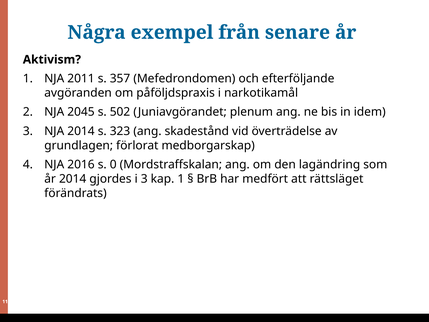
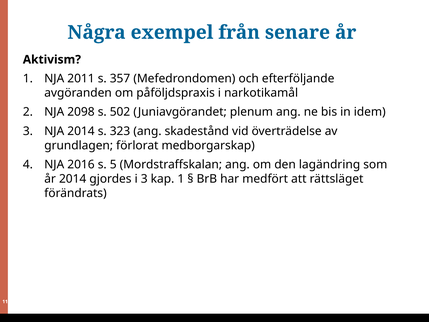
2045: 2045 -> 2098
0: 0 -> 5
